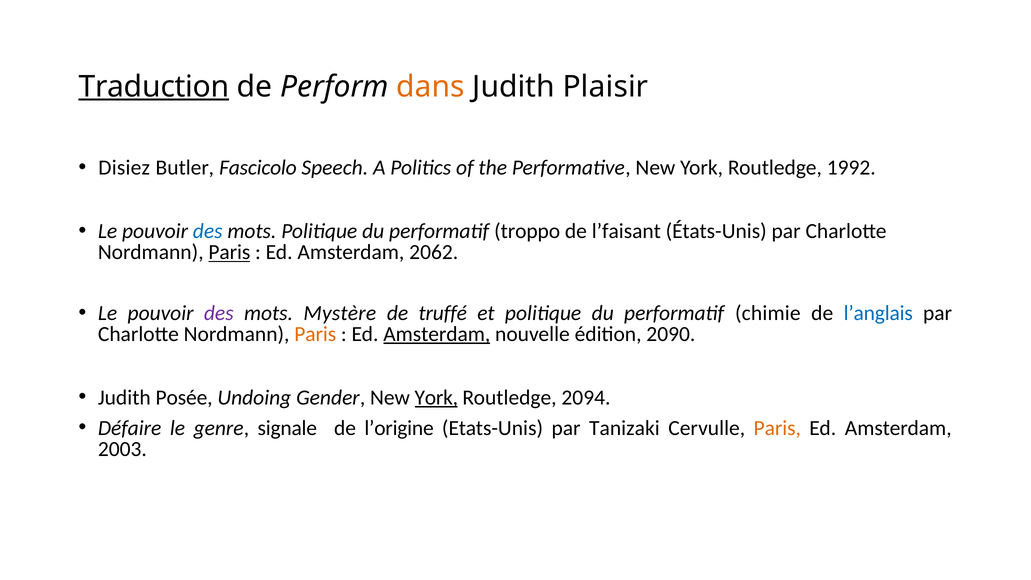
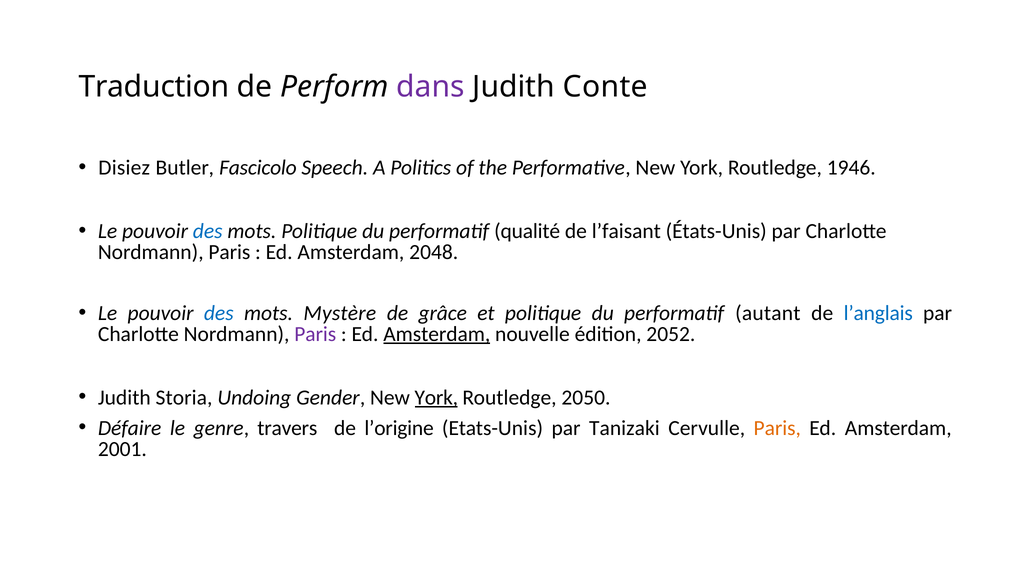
Traduction underline: present -> none
dans colour: orange -> purple
Plaisir: Plaisir -> Conte
1992: 1992 -> 1946
troppo: troppo -> qualité
Paris at (229, 252) underline: present -> none
2062: 2062 -> 2048
des at (219, 313) colour: purple -> blue
truffé: truffé -> grâce
chimie: chimie -> autant
Paris at (315, 334) colour: orange -> purple
2090: 2090 -> 2052
Posée: Posée -> Storia
2094: 2094 -> 2050
signale: signale -> travers
2003: 2003 -> 2001
